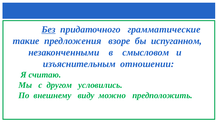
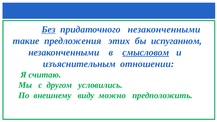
придаточного грамматические: грамматические -> незаконченными
взоре: взоре -> этих
смысловом underline: none -> present
